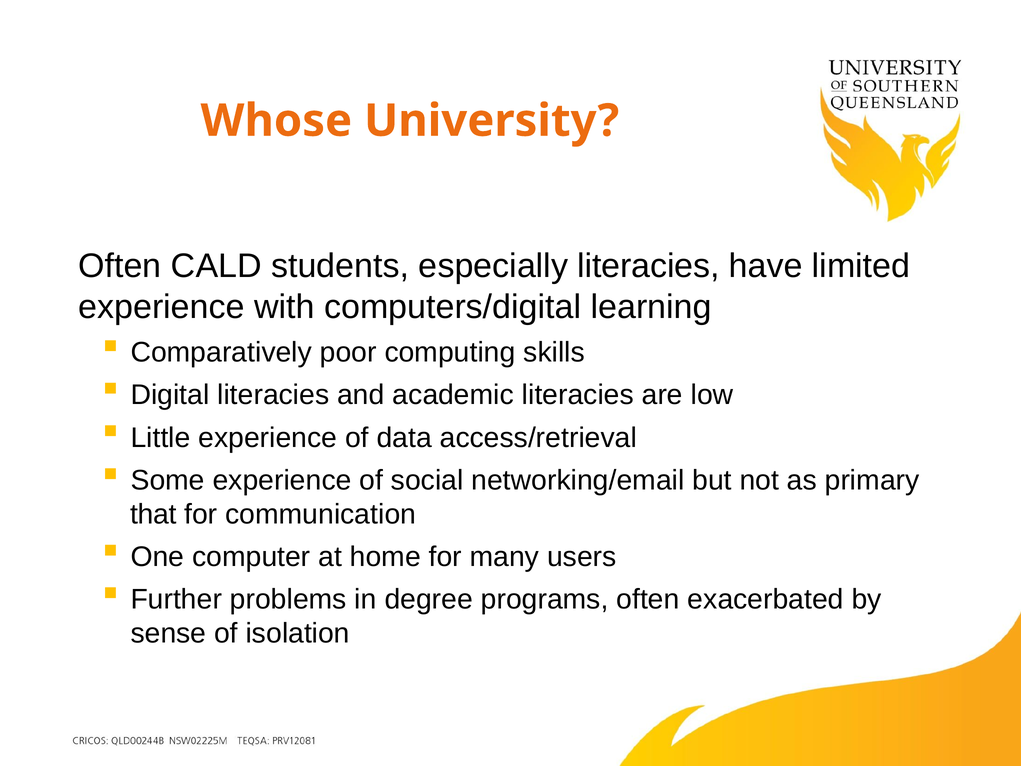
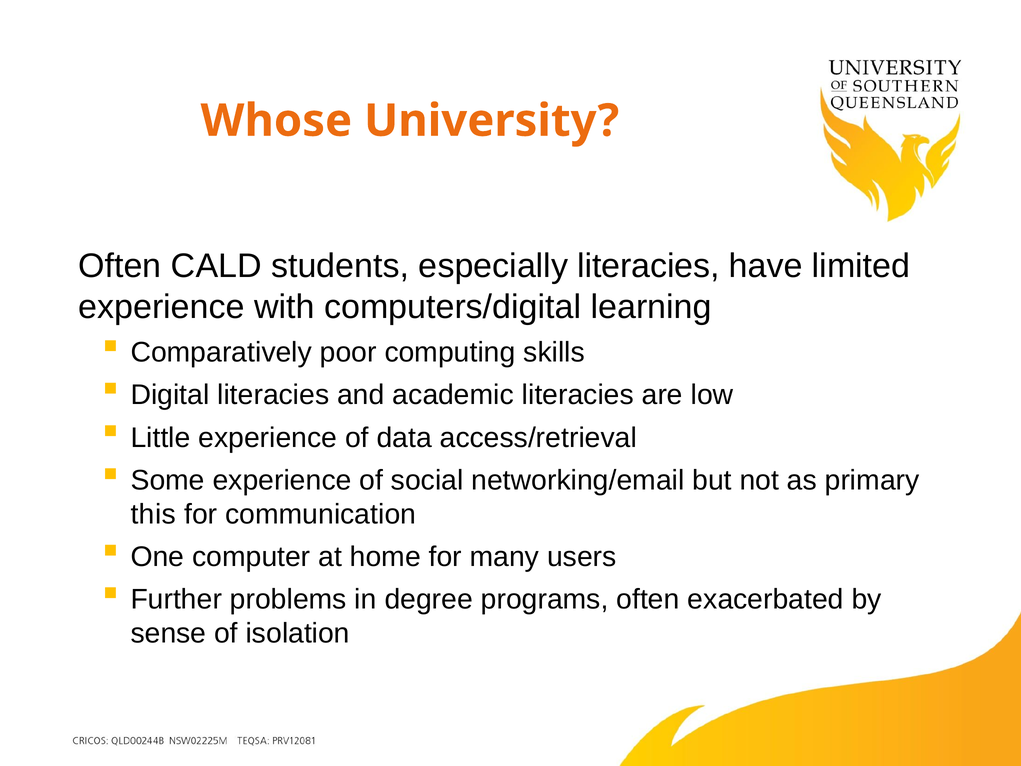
that: that -> this
